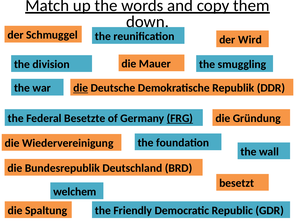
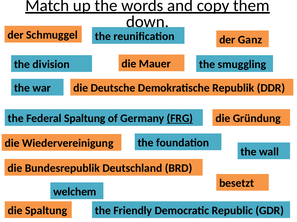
Wird: Wird -> Ganz
die at (81, 88) underline: present -> none
Federal Besetzte: Besetzte -> Spaltung
